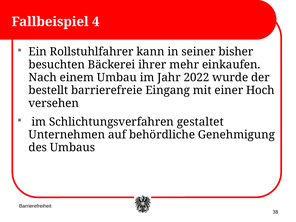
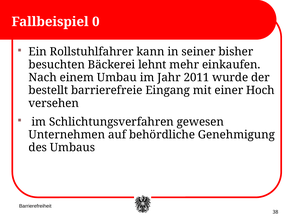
4: 4 -> 0
ihrer: ihrer -> lehnt
2022: 2022 -> 2011
gestaltet: gestaltet -> gewesen
